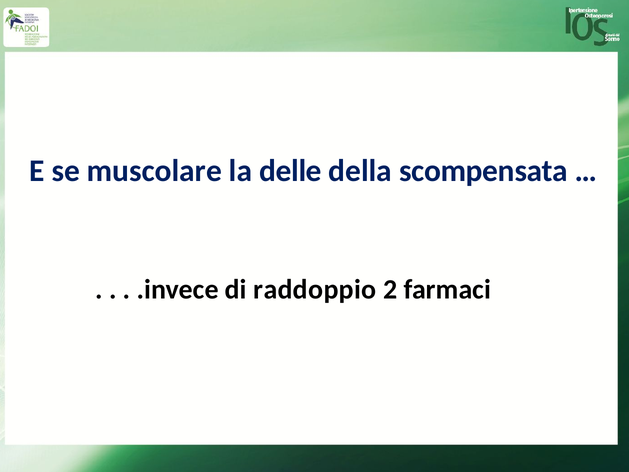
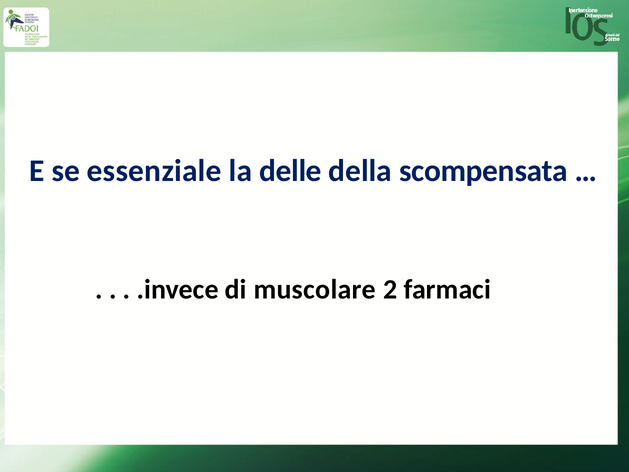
muscolare: muscolare -> essenziale
raddoppio: raddoppio -> muscolare
